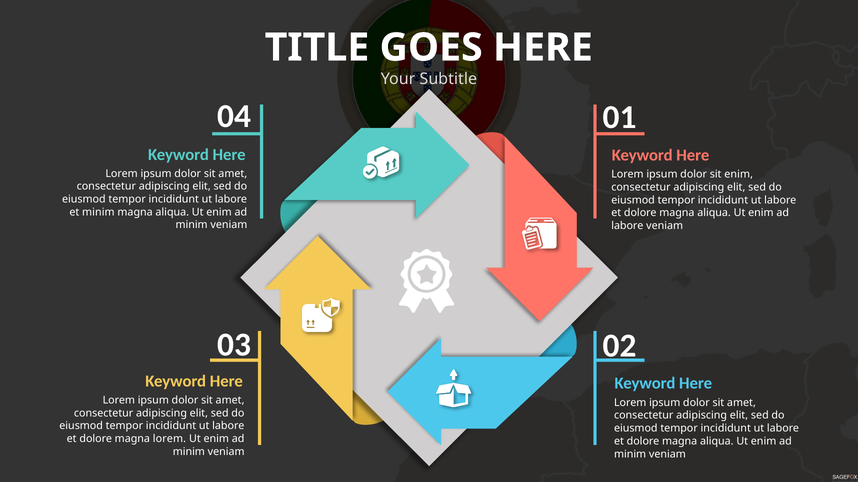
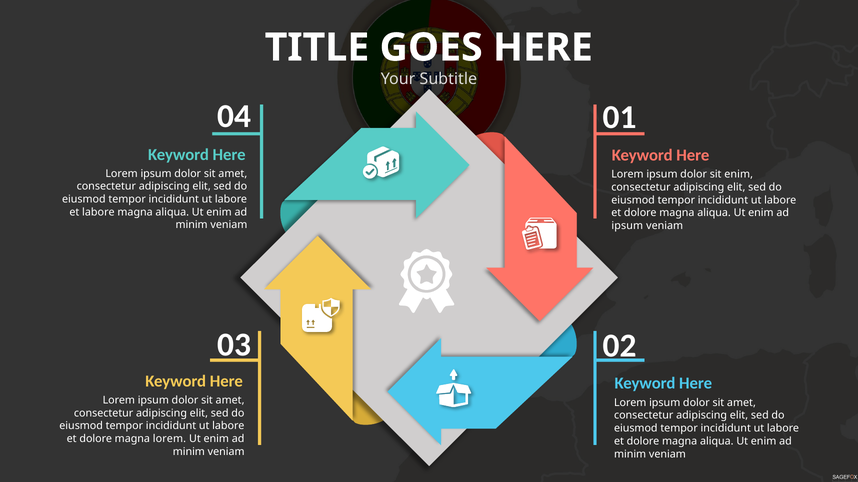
et minim: minim -> labore
labore at (627, 226): labore -> ipsum
